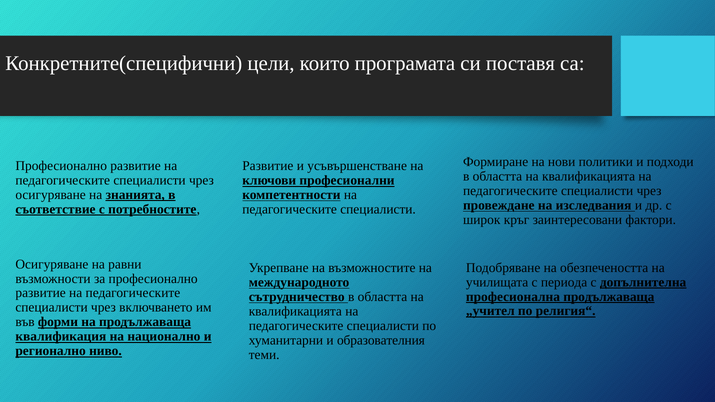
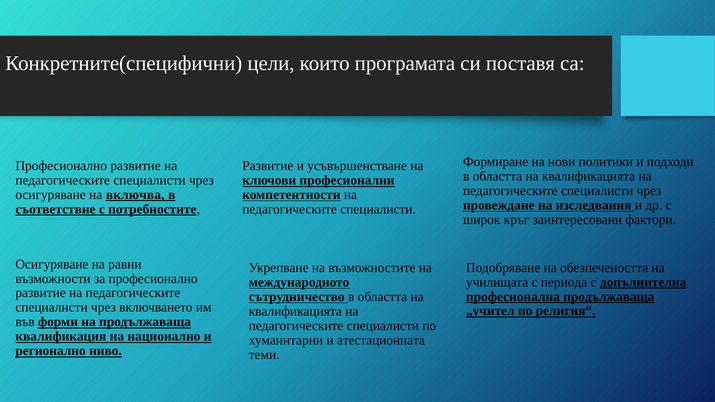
знанията: знанията -> включва
образователния: образователния -> атестационната
